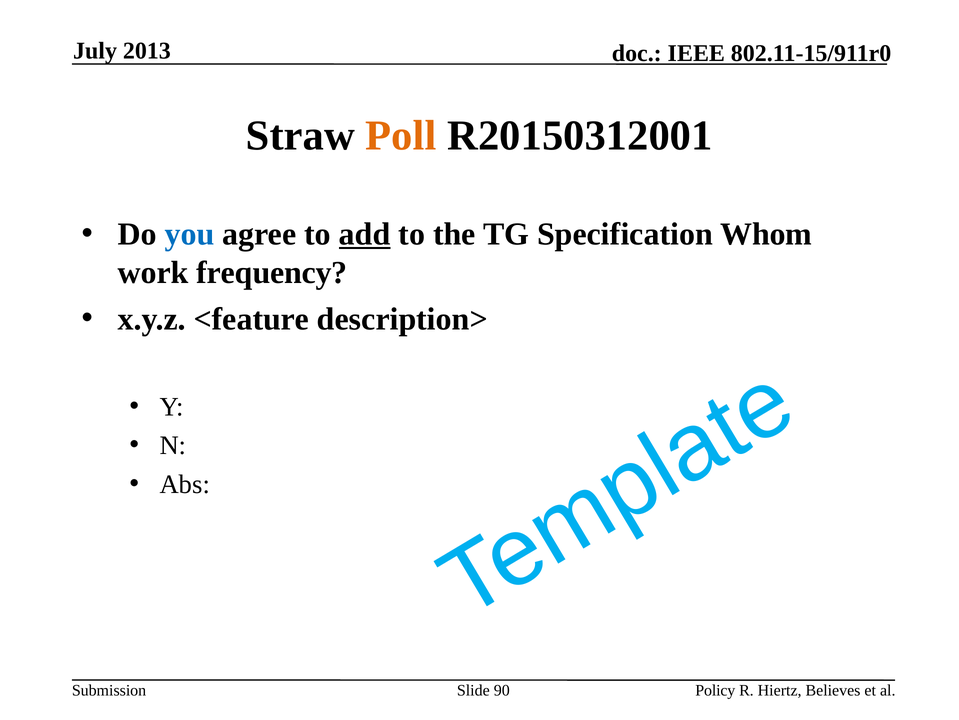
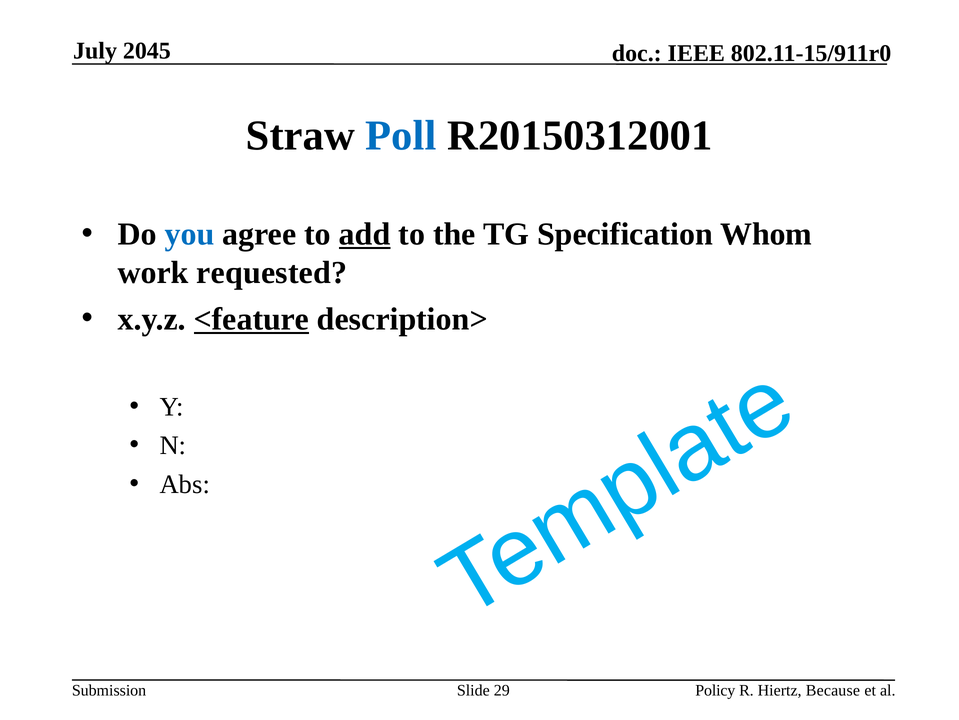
2013: 2013 -> 2045
Poll colour: orange -> blue
frequency: frequency -> requested
<feature underline: none -> present
90: 90 -> 29
Believes: Believes -> Because
